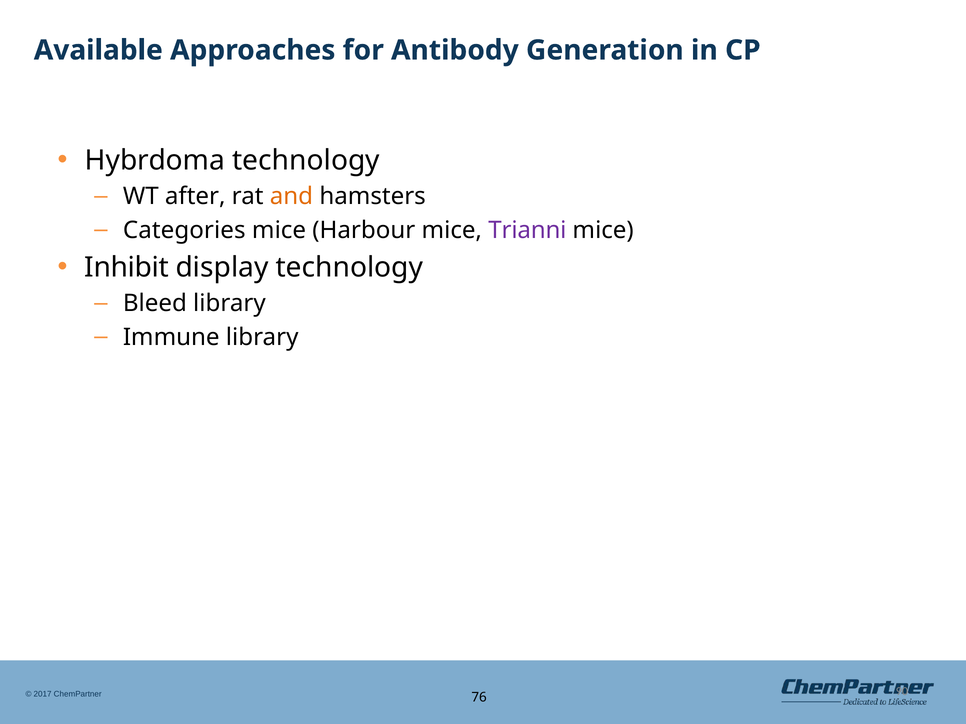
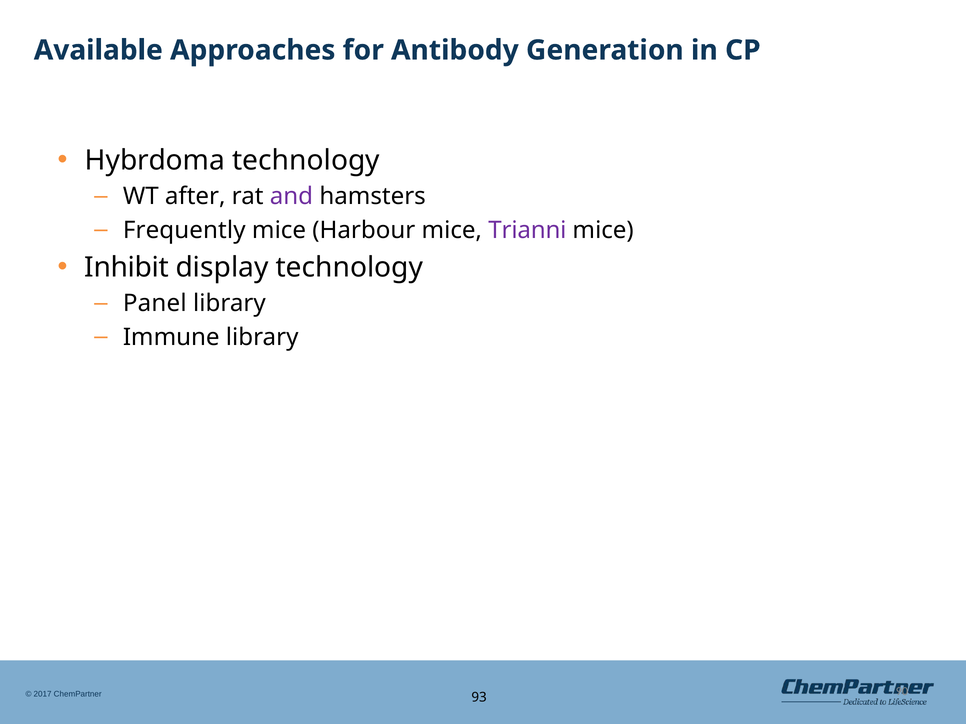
and colour: orange -> purple
Categories: Categories -> Frequently
Bleed: Bleed -> Panel
76: 76 -> 93
